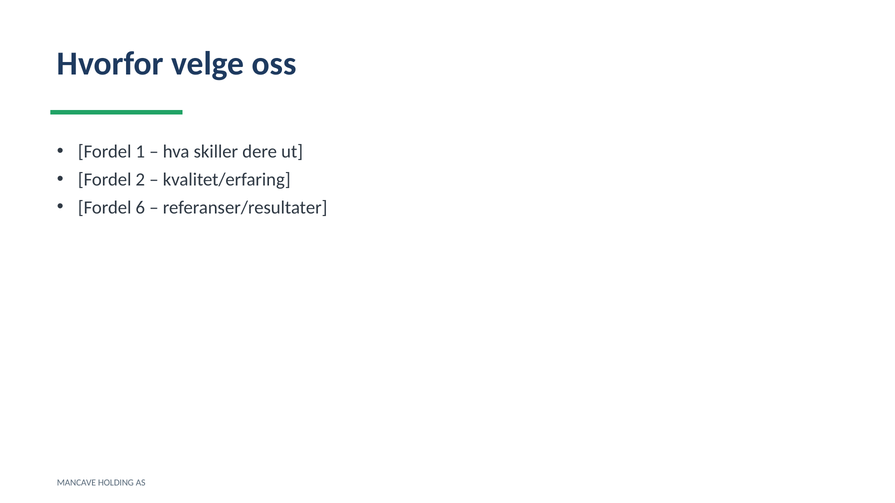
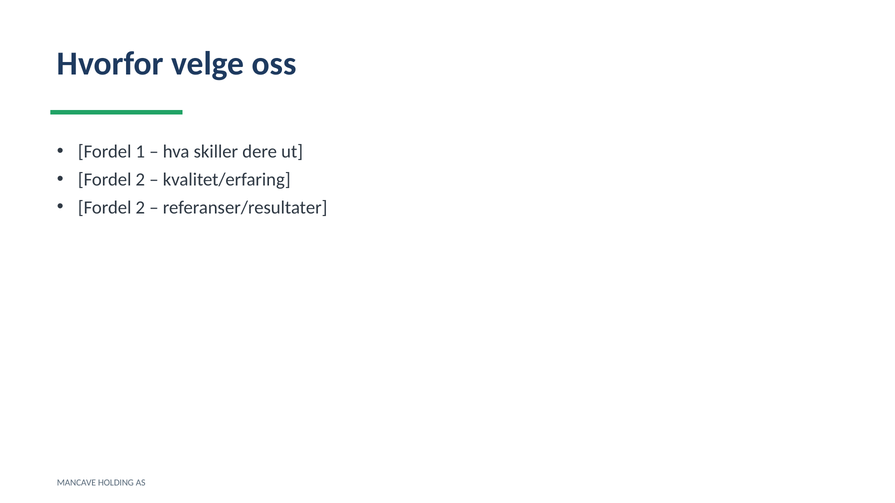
6 at (140, 208): 6 -> 2
